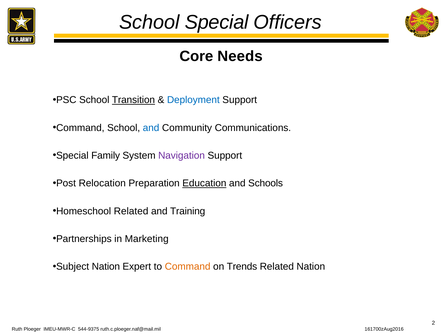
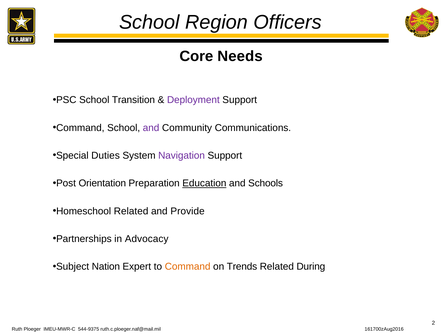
School Special: Special -> Region
Transition underline: present -> none
Deployment colour: blue -> purple
and at (151, 128) colour: blue -> purple
Family: Family -> Duties
Relocation: Relocation -> Orientation
Training: Training -> Provide
Marketing: Marketing -> Advocacy
Related Nation: Nation -> During
